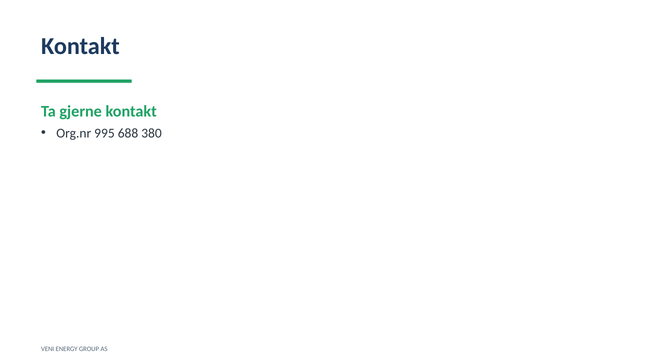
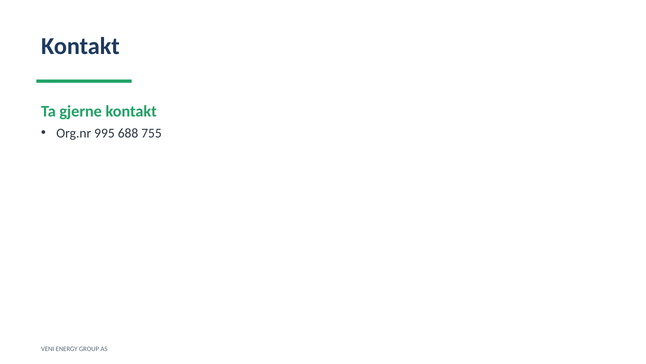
380: 380 -> 755
